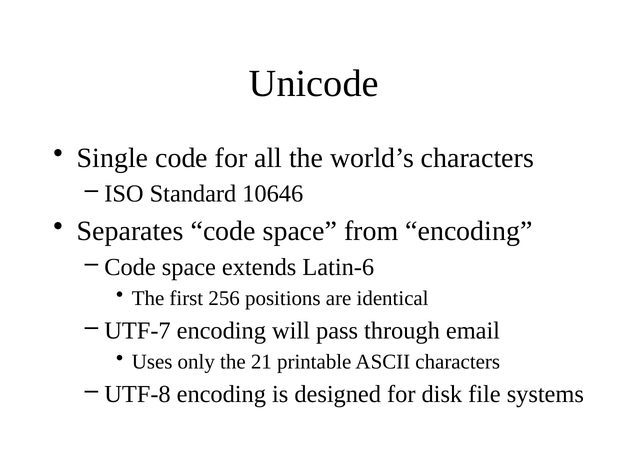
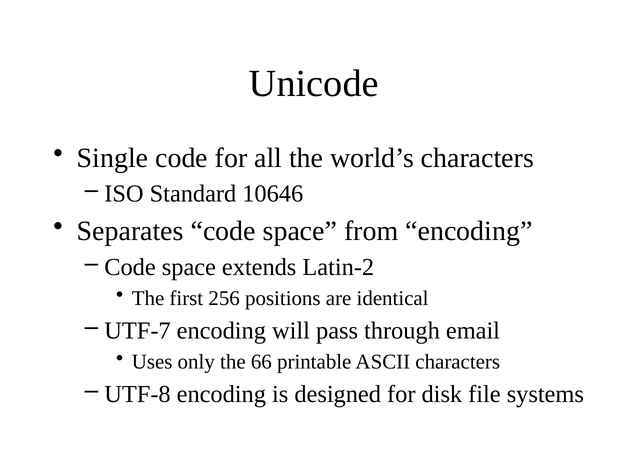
Latin-6: Latin-6 -> Latin-2
21: 21 -> 66
